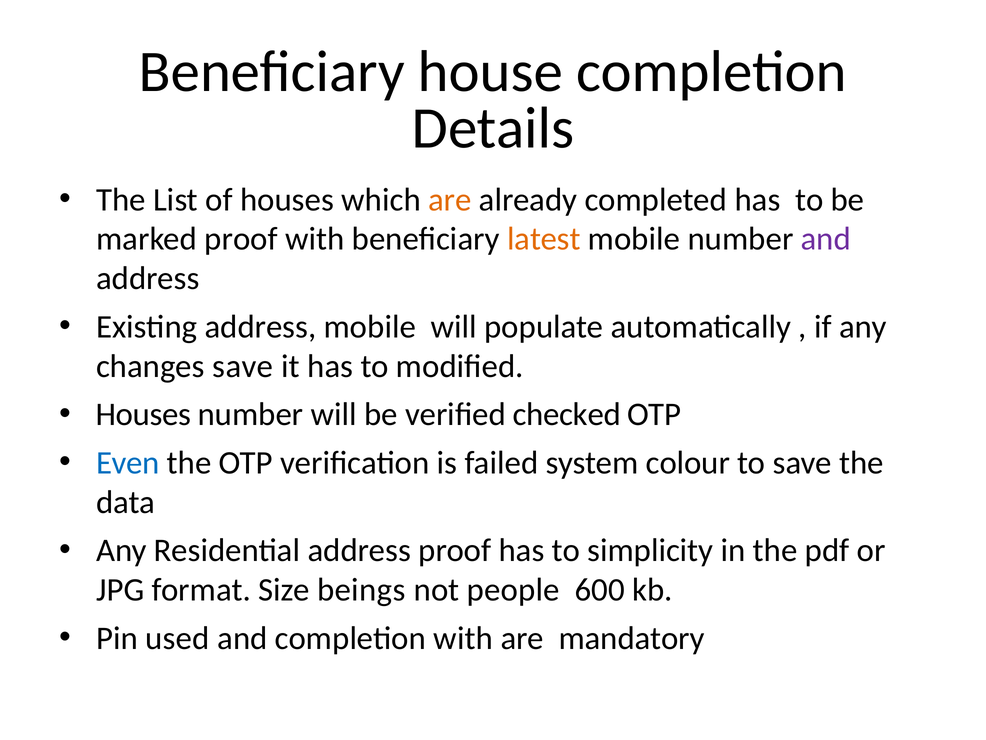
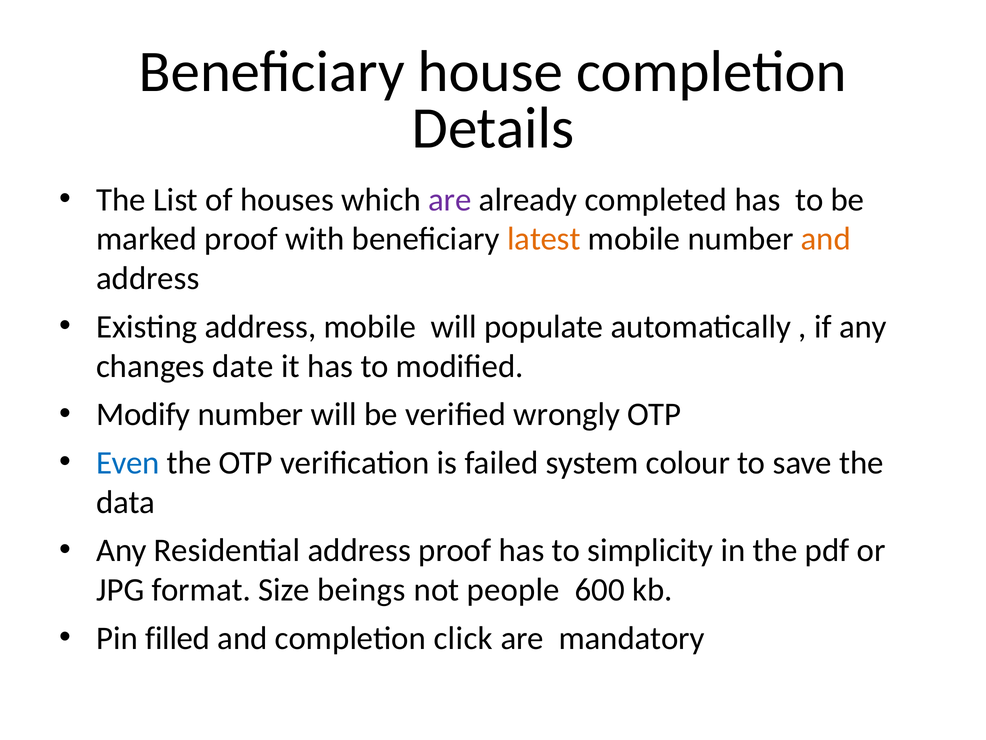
are at (450, 200) colour: orange -> purple
and at (826, 239) colour: purple -> orange
changes save: save -> date
Houses at (143, 414): Houses -> Modify
checked: checked -> wrongly
used: used -> filled
completion with: with -> click
